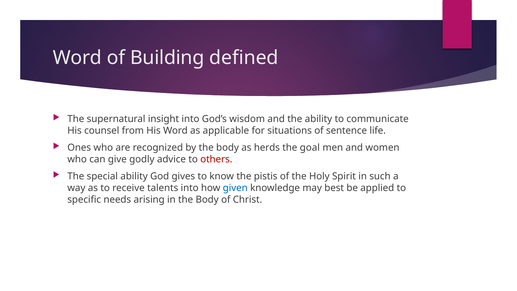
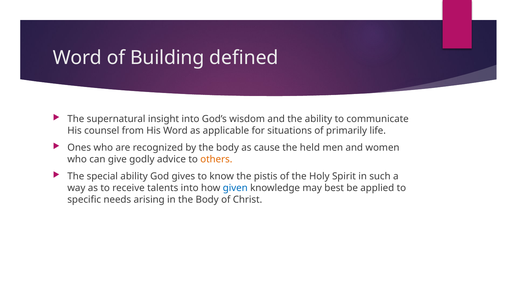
sentence: sentence -> primarily
herds: herds -> cause
goal: goal -> held
others colour: red -> orange
